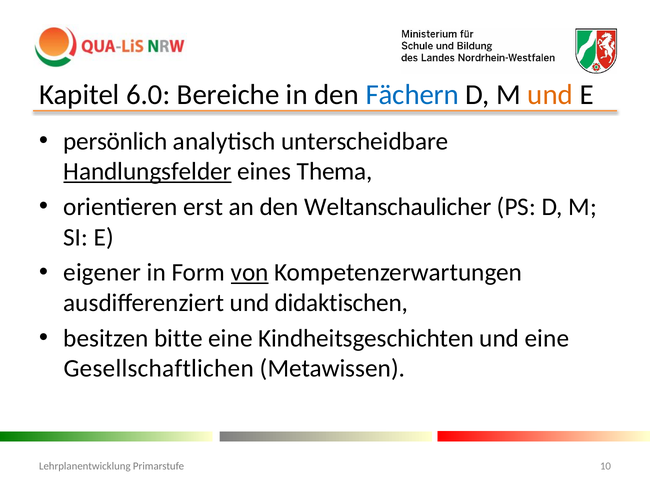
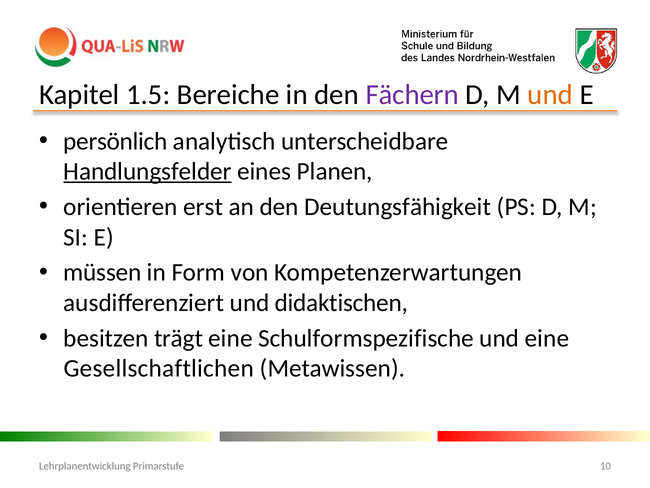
6.0: 6.0 -> 1.5
Fächern colour: blue -> purple
Thema: Thema -> Planen
Weltanschaulicher: Weltanschaulicher -> Deutungsfähigkeit
eigener: eigener -> müssen
von underline: present -> none
bitte: bitte -> trägt
Kindheitsgeschichten: Kindheitsgeschichten -> Schulformspezifische
